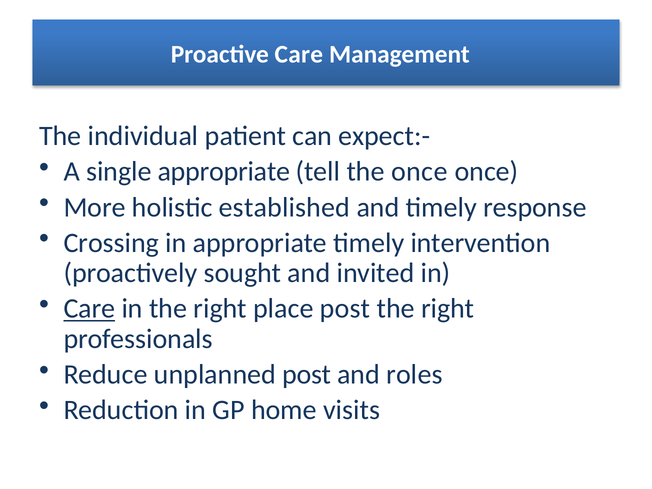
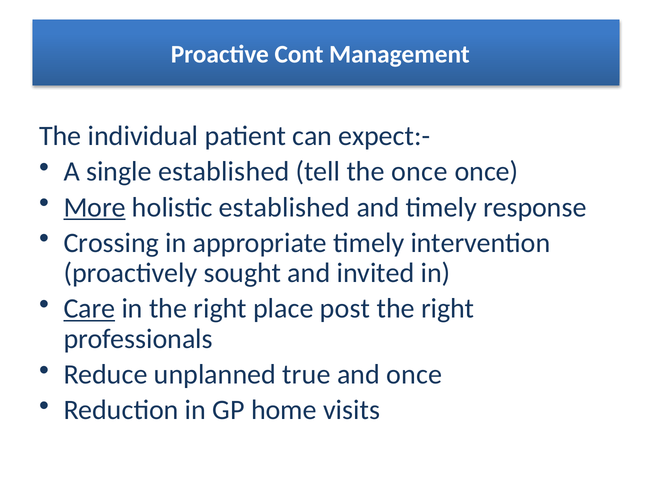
Proactive Care: Care -> Cont
single appropriate: appropriate -> established
More underline: none -> present
unplanned post: post -> true
and roles: roles -> once
